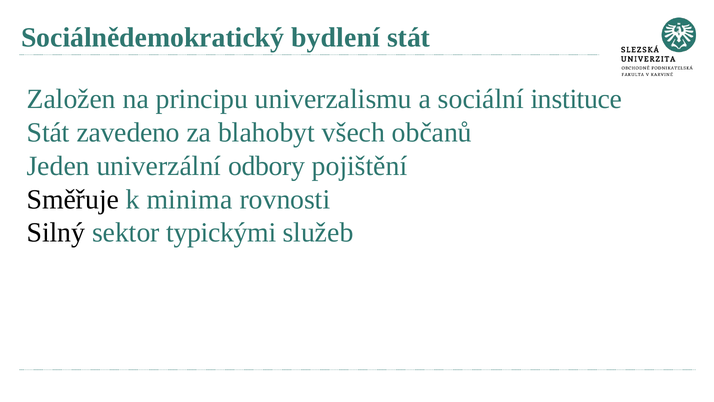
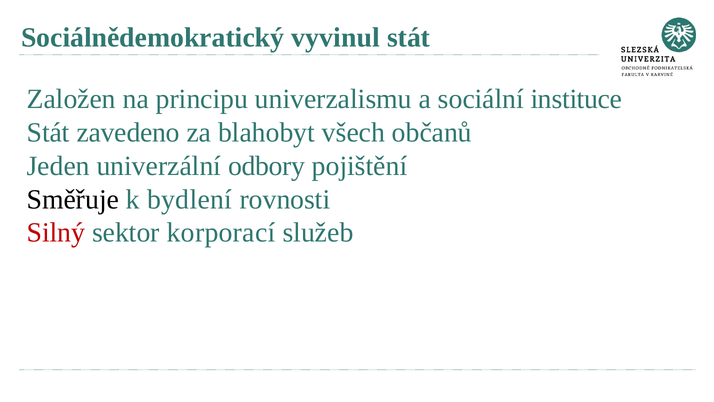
bydlení: bydlení -> vyvinul
minima: minima -> bydlení
Silný colour: black -> red
typickými: typickými -> korporací
